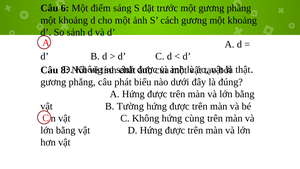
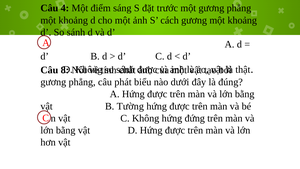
6: 6 -> 4
cùng: cùng -> đứng
